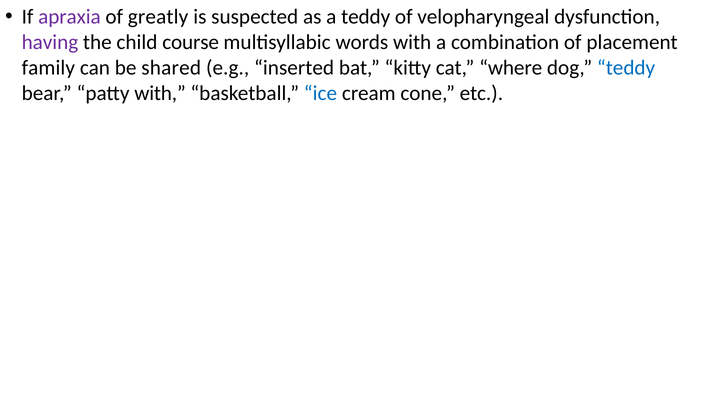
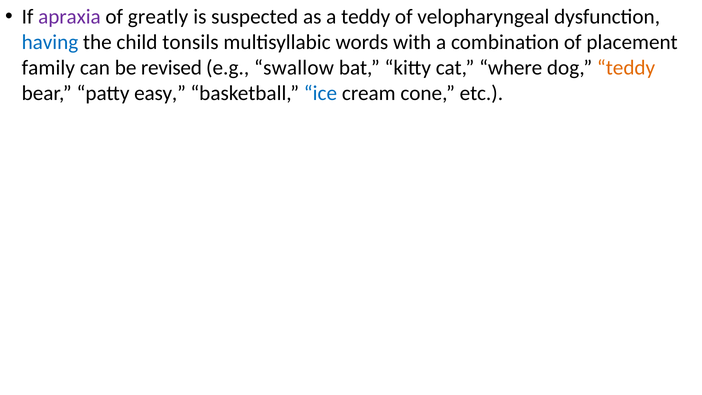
having colour: purple -> blue
course: course -> tonsils
shared: shared -> revised
inserted: inserted -> swallow
teddy at (626, 68) colour: blue -> orange
patty with: with -> easy
